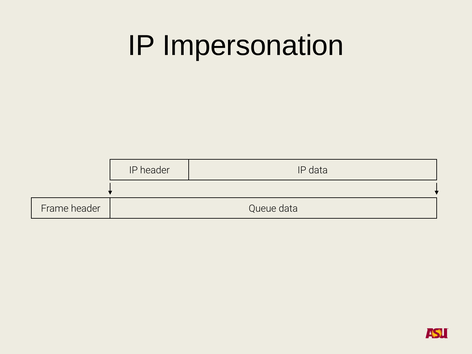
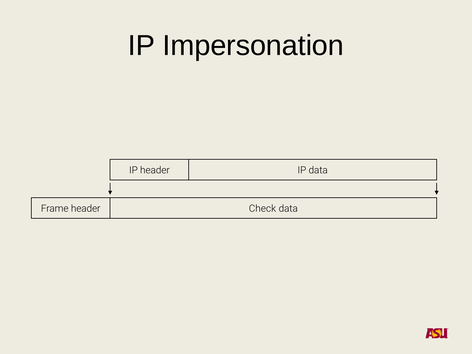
Queue: Queue -> Check
